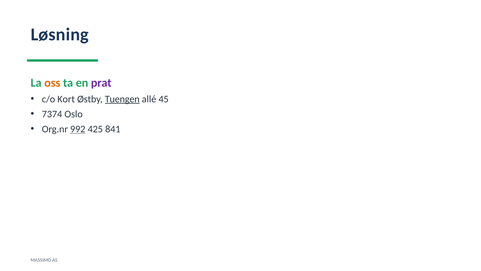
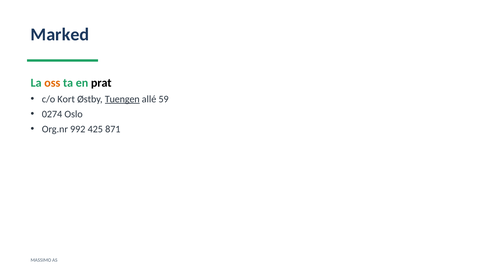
Løsning: Løsning -> Marked
prat colour: purple -> black
45: 45 -> 59
7374: 7374 -> 0274
992 underline: present -> none
841: 841 -> 871
